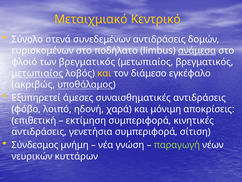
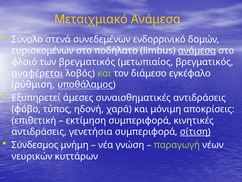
Μεταιχμιακό Κεντρικό: Κεντρικό -> Ανάμεσα
συνεδεμένων αντιδράσεις: αντιδράσεις -> ενδορρινικό
μετωπιαίος at (37, 73): μετωπιαίος -> αναφέρεται
και at (104, 73) colour: yellow -> light green
ακριβώς: ακριβώς -> ρύθμιση
λοιπό: λοιπό -> τύπος
σίτιση underline: none -> present
